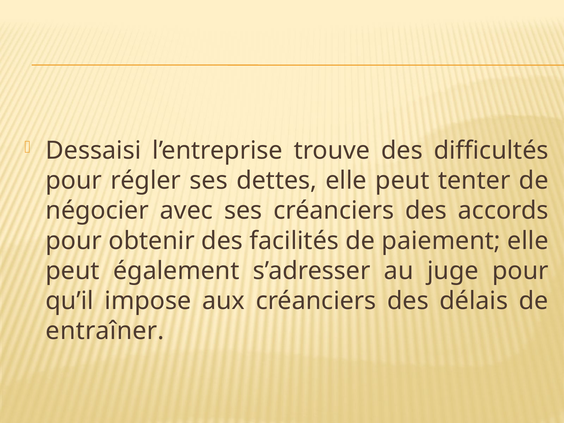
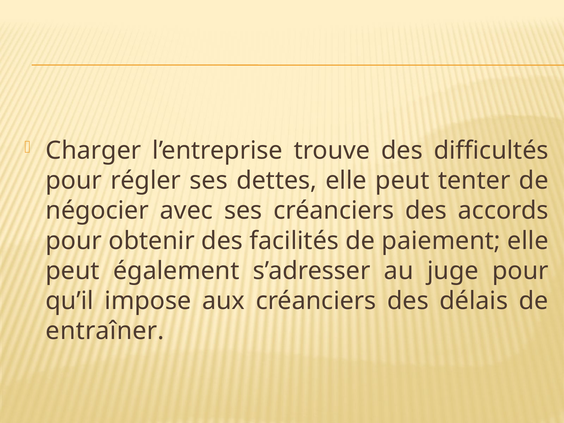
Dessaisi: Dessaisi -> Charger
